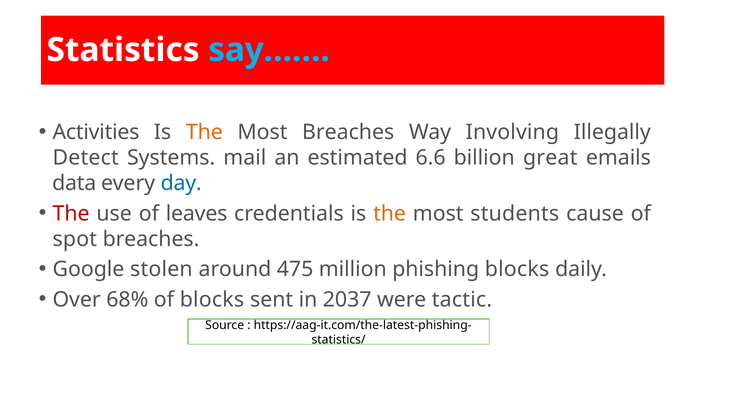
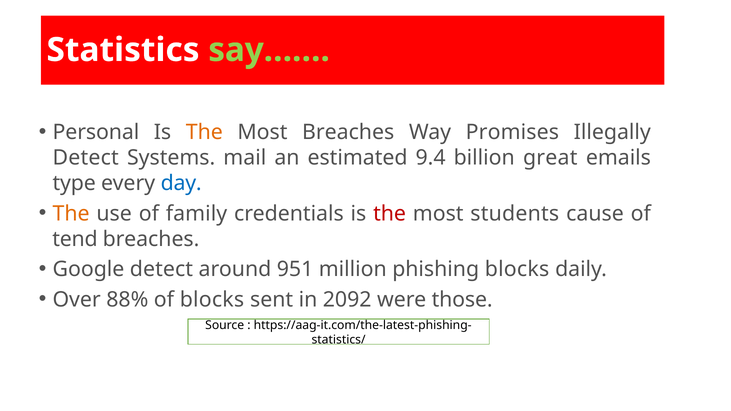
say…… colour: light blue -> light green
Activities: Activities -> Personal
Involving: Involving -> Promises
6.6: 6.6 -> 9.4
data: data -> type
The at (71, 214) colour: red -> orange
leaves: leaves -> family
the at (390, 214) colour: orange -> red
spot: spot -> tend
Google stolen: stolen -> detect
475: 475 -> 951
68%: 68% -> 88%
2037: 2037 -> 2092
tactic: tactic -> those
